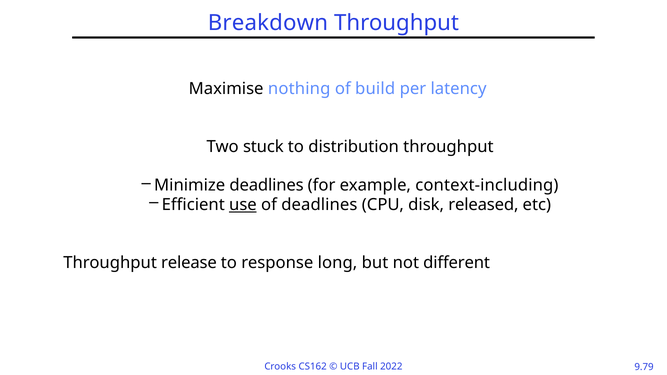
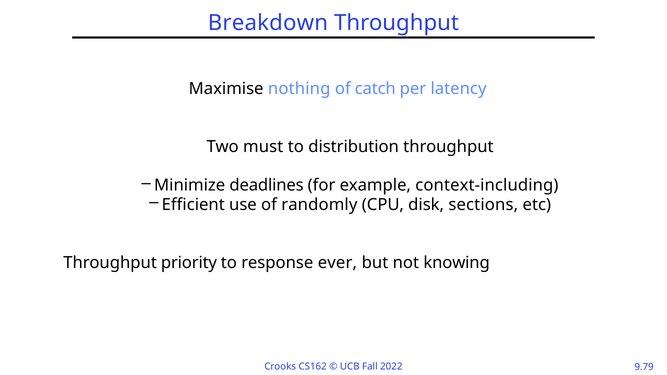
build: build -> catch
stuck: stuck -> must
use underline: present -> none
of deadlines: deadlines -> randomly
released: released -> sections
release: release -> priority
long: long -> ever
different: different -> knowing
